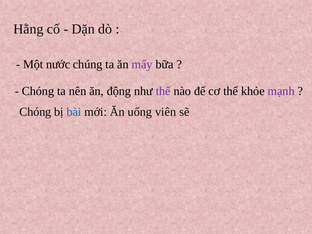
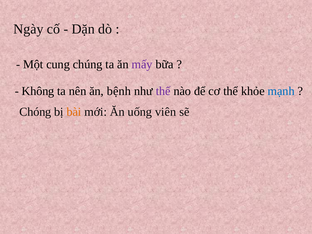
Hằng: Hằng -> Ngày
nước: nước -> cung
Chóng at (38, 91): Chóng -> Không
động: động -> bệnh
mạnh colour: purple -> blue
bài colour: blue -> orange
